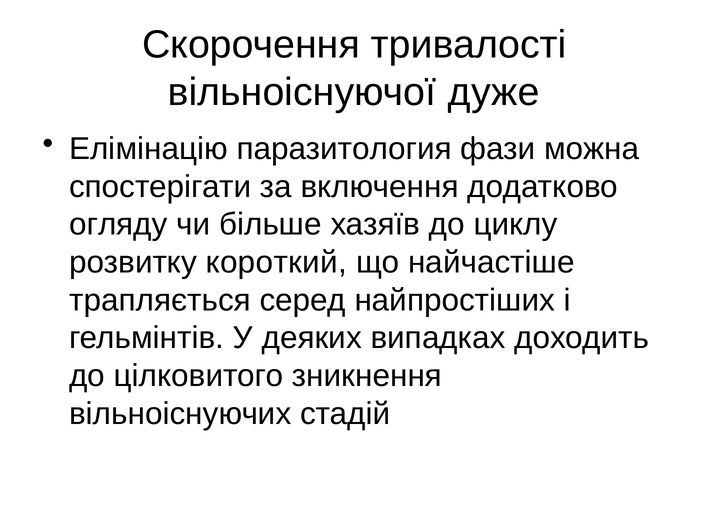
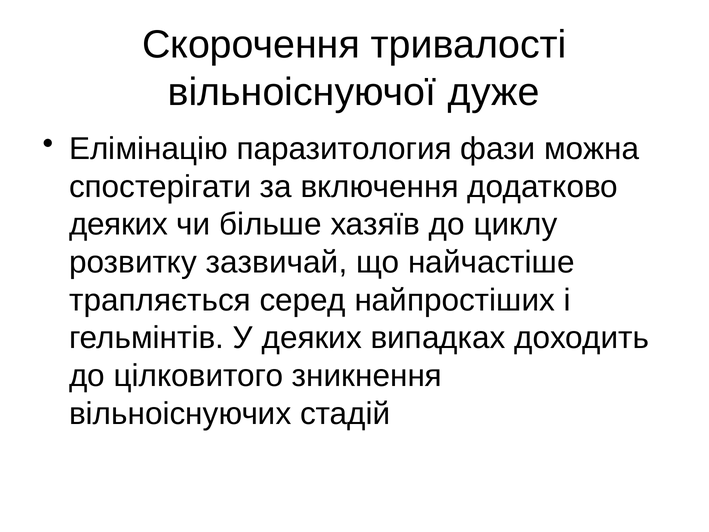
огляду at (118, 224): огляду -> деяких
короткий: короткий -> зазвичай
